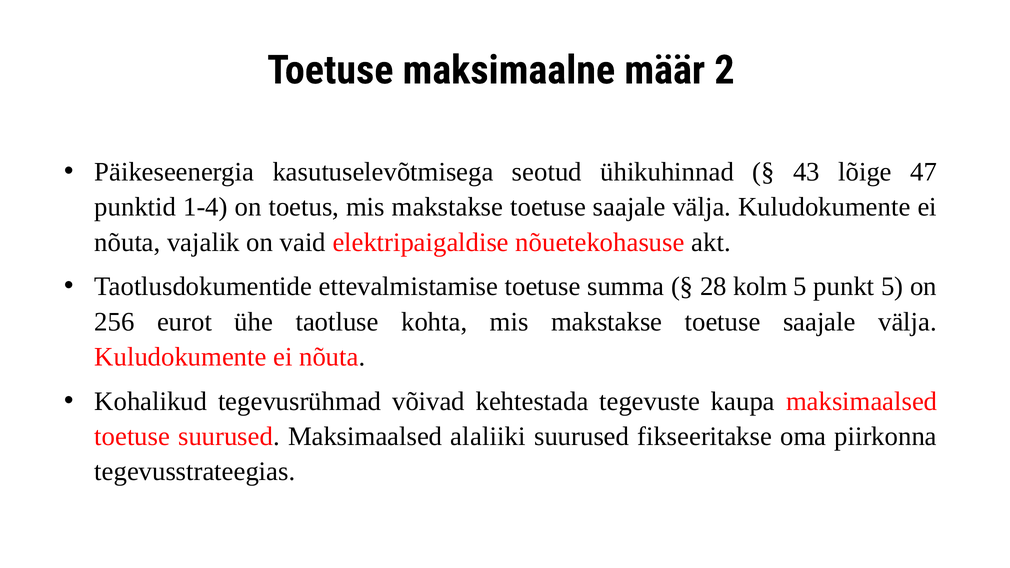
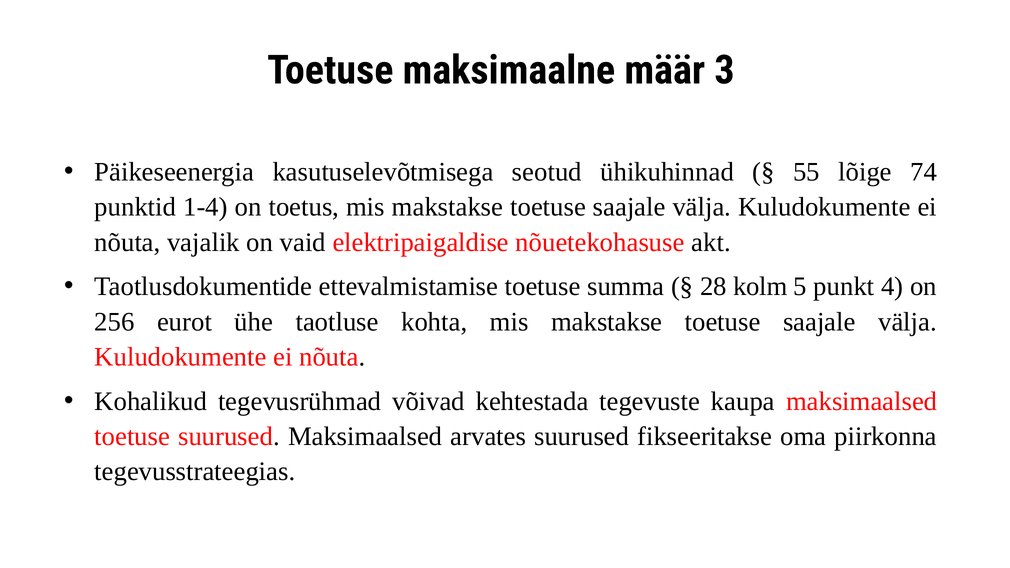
2: 2 -> 3
43: 43 -> 55
47: 47 -> 74
punkt 5: 5 -> 4
alaliiki: alaliiki -> arvates
